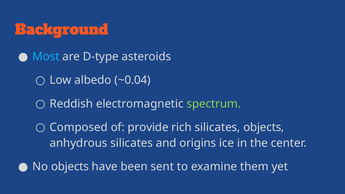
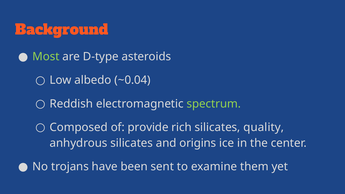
Most colour: light blue -> light green
silicates objects: objects -> quality
No objects: objects -> trojans
